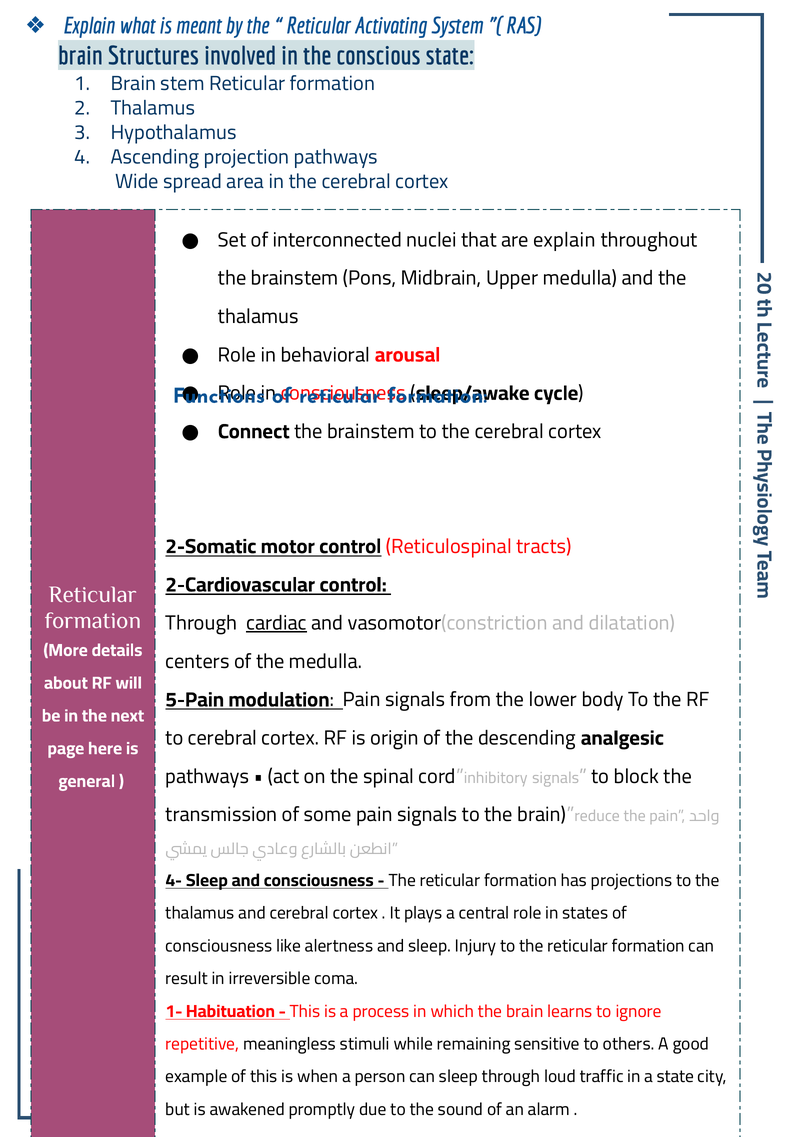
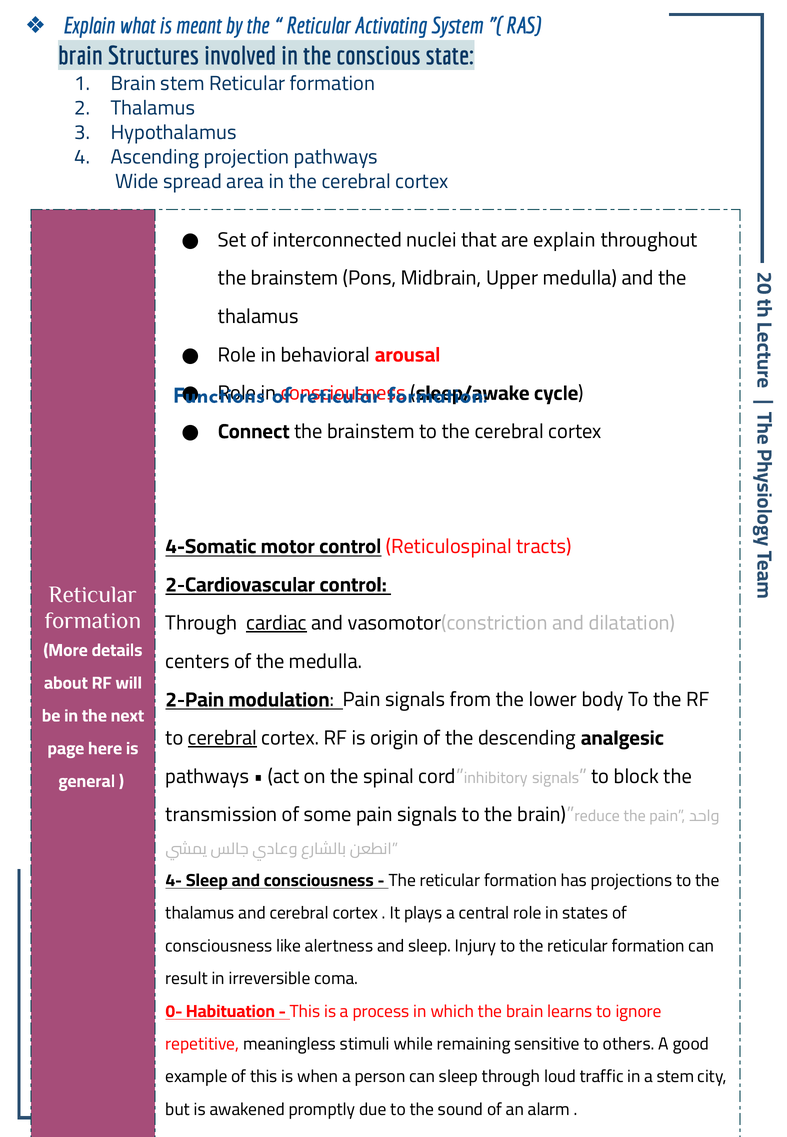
2-Somatic: 2-Somatic -> 4-Somatic
5-Pain: 5-Pain -> 2-Pain
cerebral at (222, 738) underline: none -> present
1-: 1- -> 0-
a state: state -> stem
